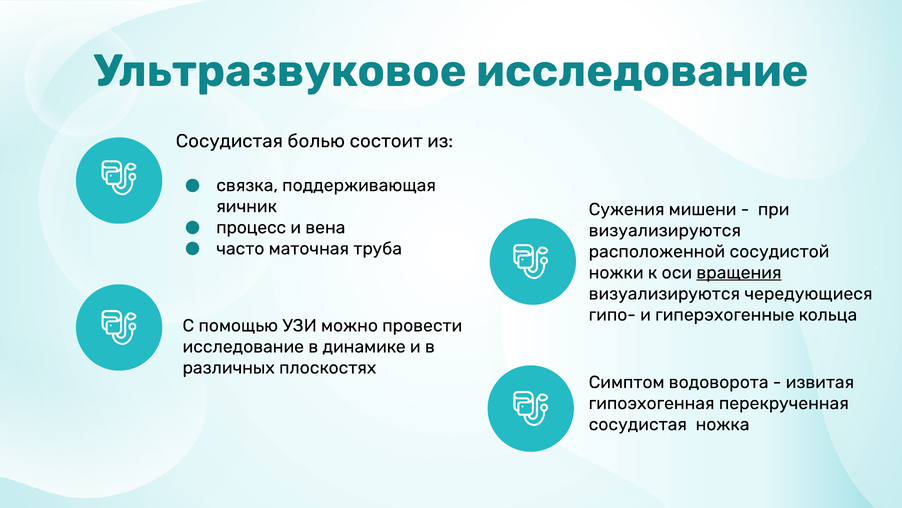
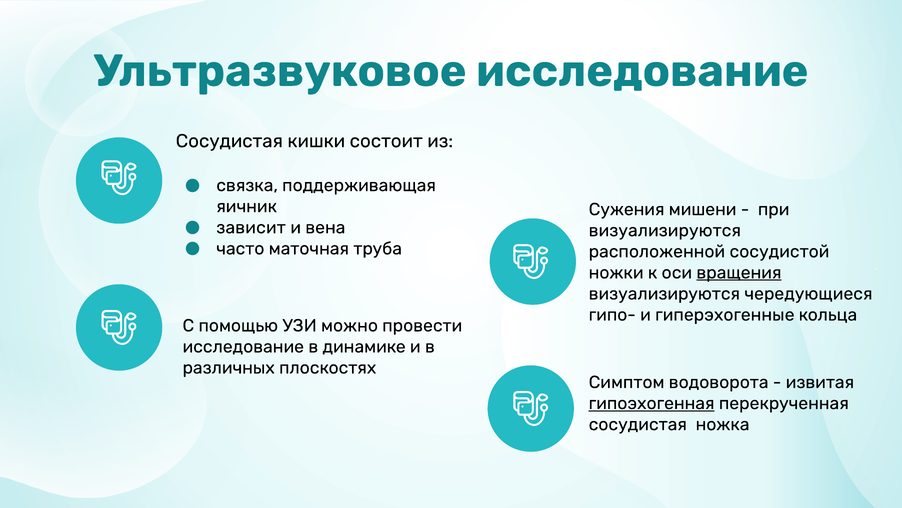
болью: болью -> кишки
процесс: процесс -> зависит
гипоэхогенная underline: none -> present
